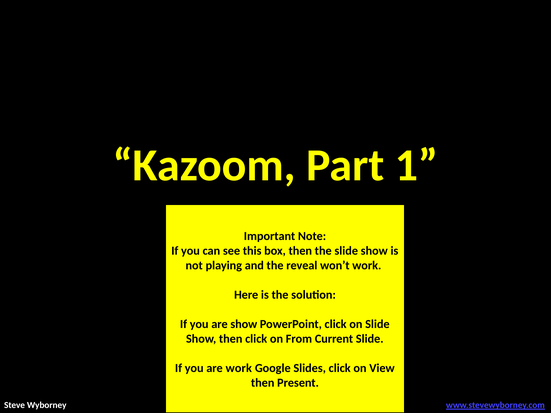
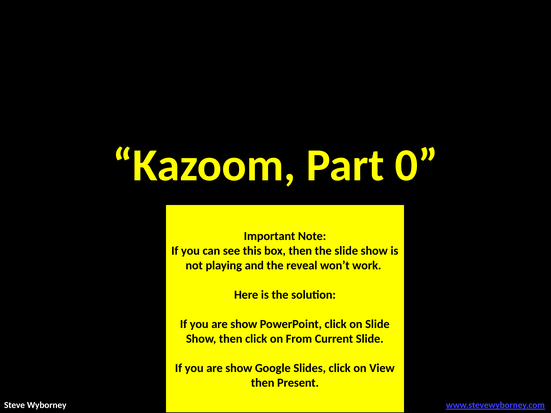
1: 1 -> 0
work at (239, 368): work -> show
